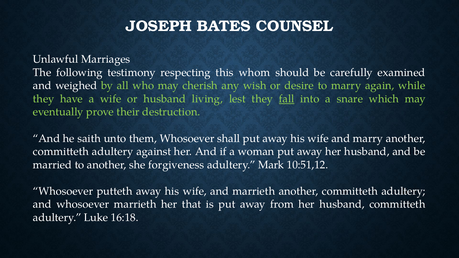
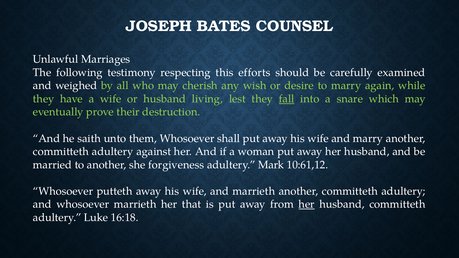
whom: whom -> efforts
10:51,12: 10:51,12 -> 10:61,12
her at (307, 204) underline: none -> present
